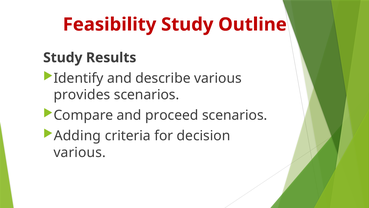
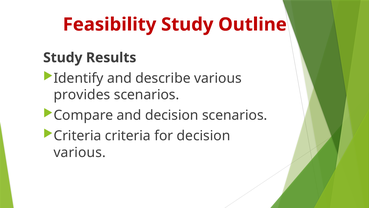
and proceed: proceed -> decision
Adding at (77, 136): Adding -> Criteria
